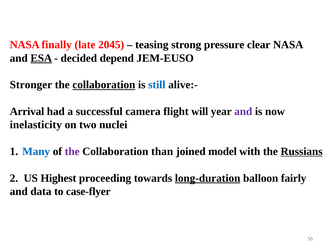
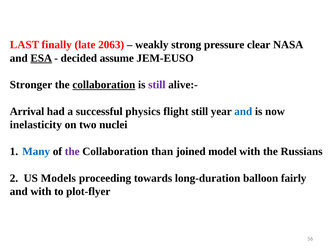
NASA at (25, 45): NASA -> LAST
2045: 2045 -> 2063
teasing: teasing -> weakly
depend: depend -> assume
still at (157, 85) colour: blue -> purple
camera: camera -> physics
flight will: will -> still
and at (243, 111) colour: purple -> blue
Russians underline: present -> none
Highest: Highest -> Models
long-duration underline: present -> none
and data: data -> with
case-flyer: case-flyer -> plot-flyer
